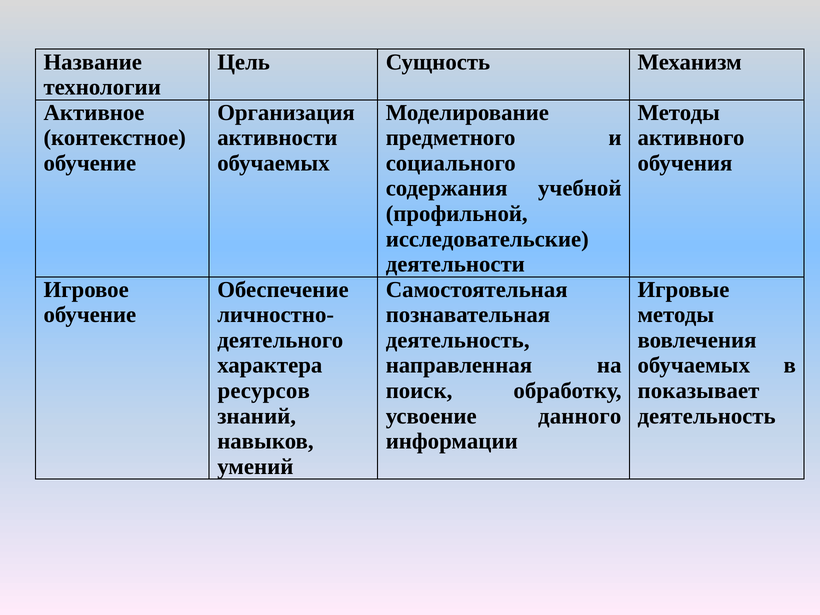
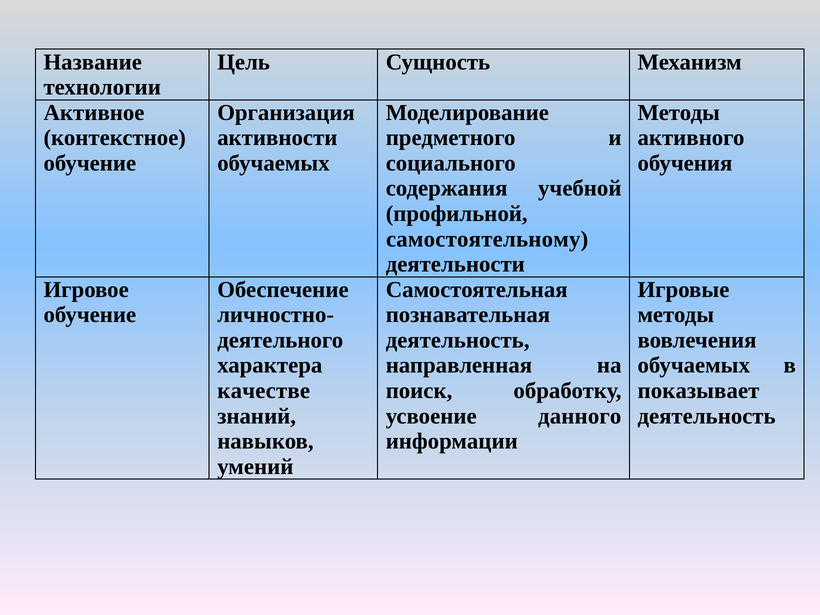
исследовательские: исследовательские -> самостоятельному
ресурсов: ресурсов -> качестве
